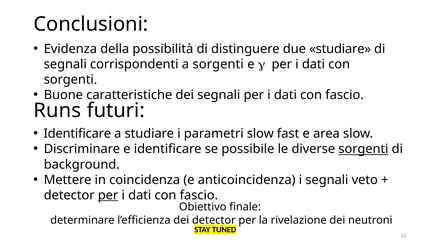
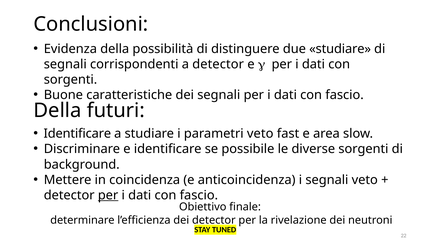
a sorgenti: sorgenti -> detector
Runs at (57, 111): Runs -> Della
parametri slow: slow -> veto
sorgenti at (363, 149) underline: present -> none
